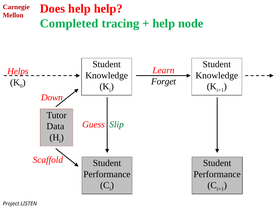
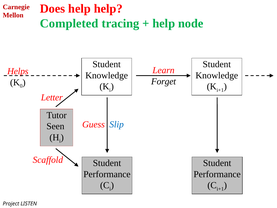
Down: Down -> Letter
Slip colour: green -> blue
Data: Data -> Seen
